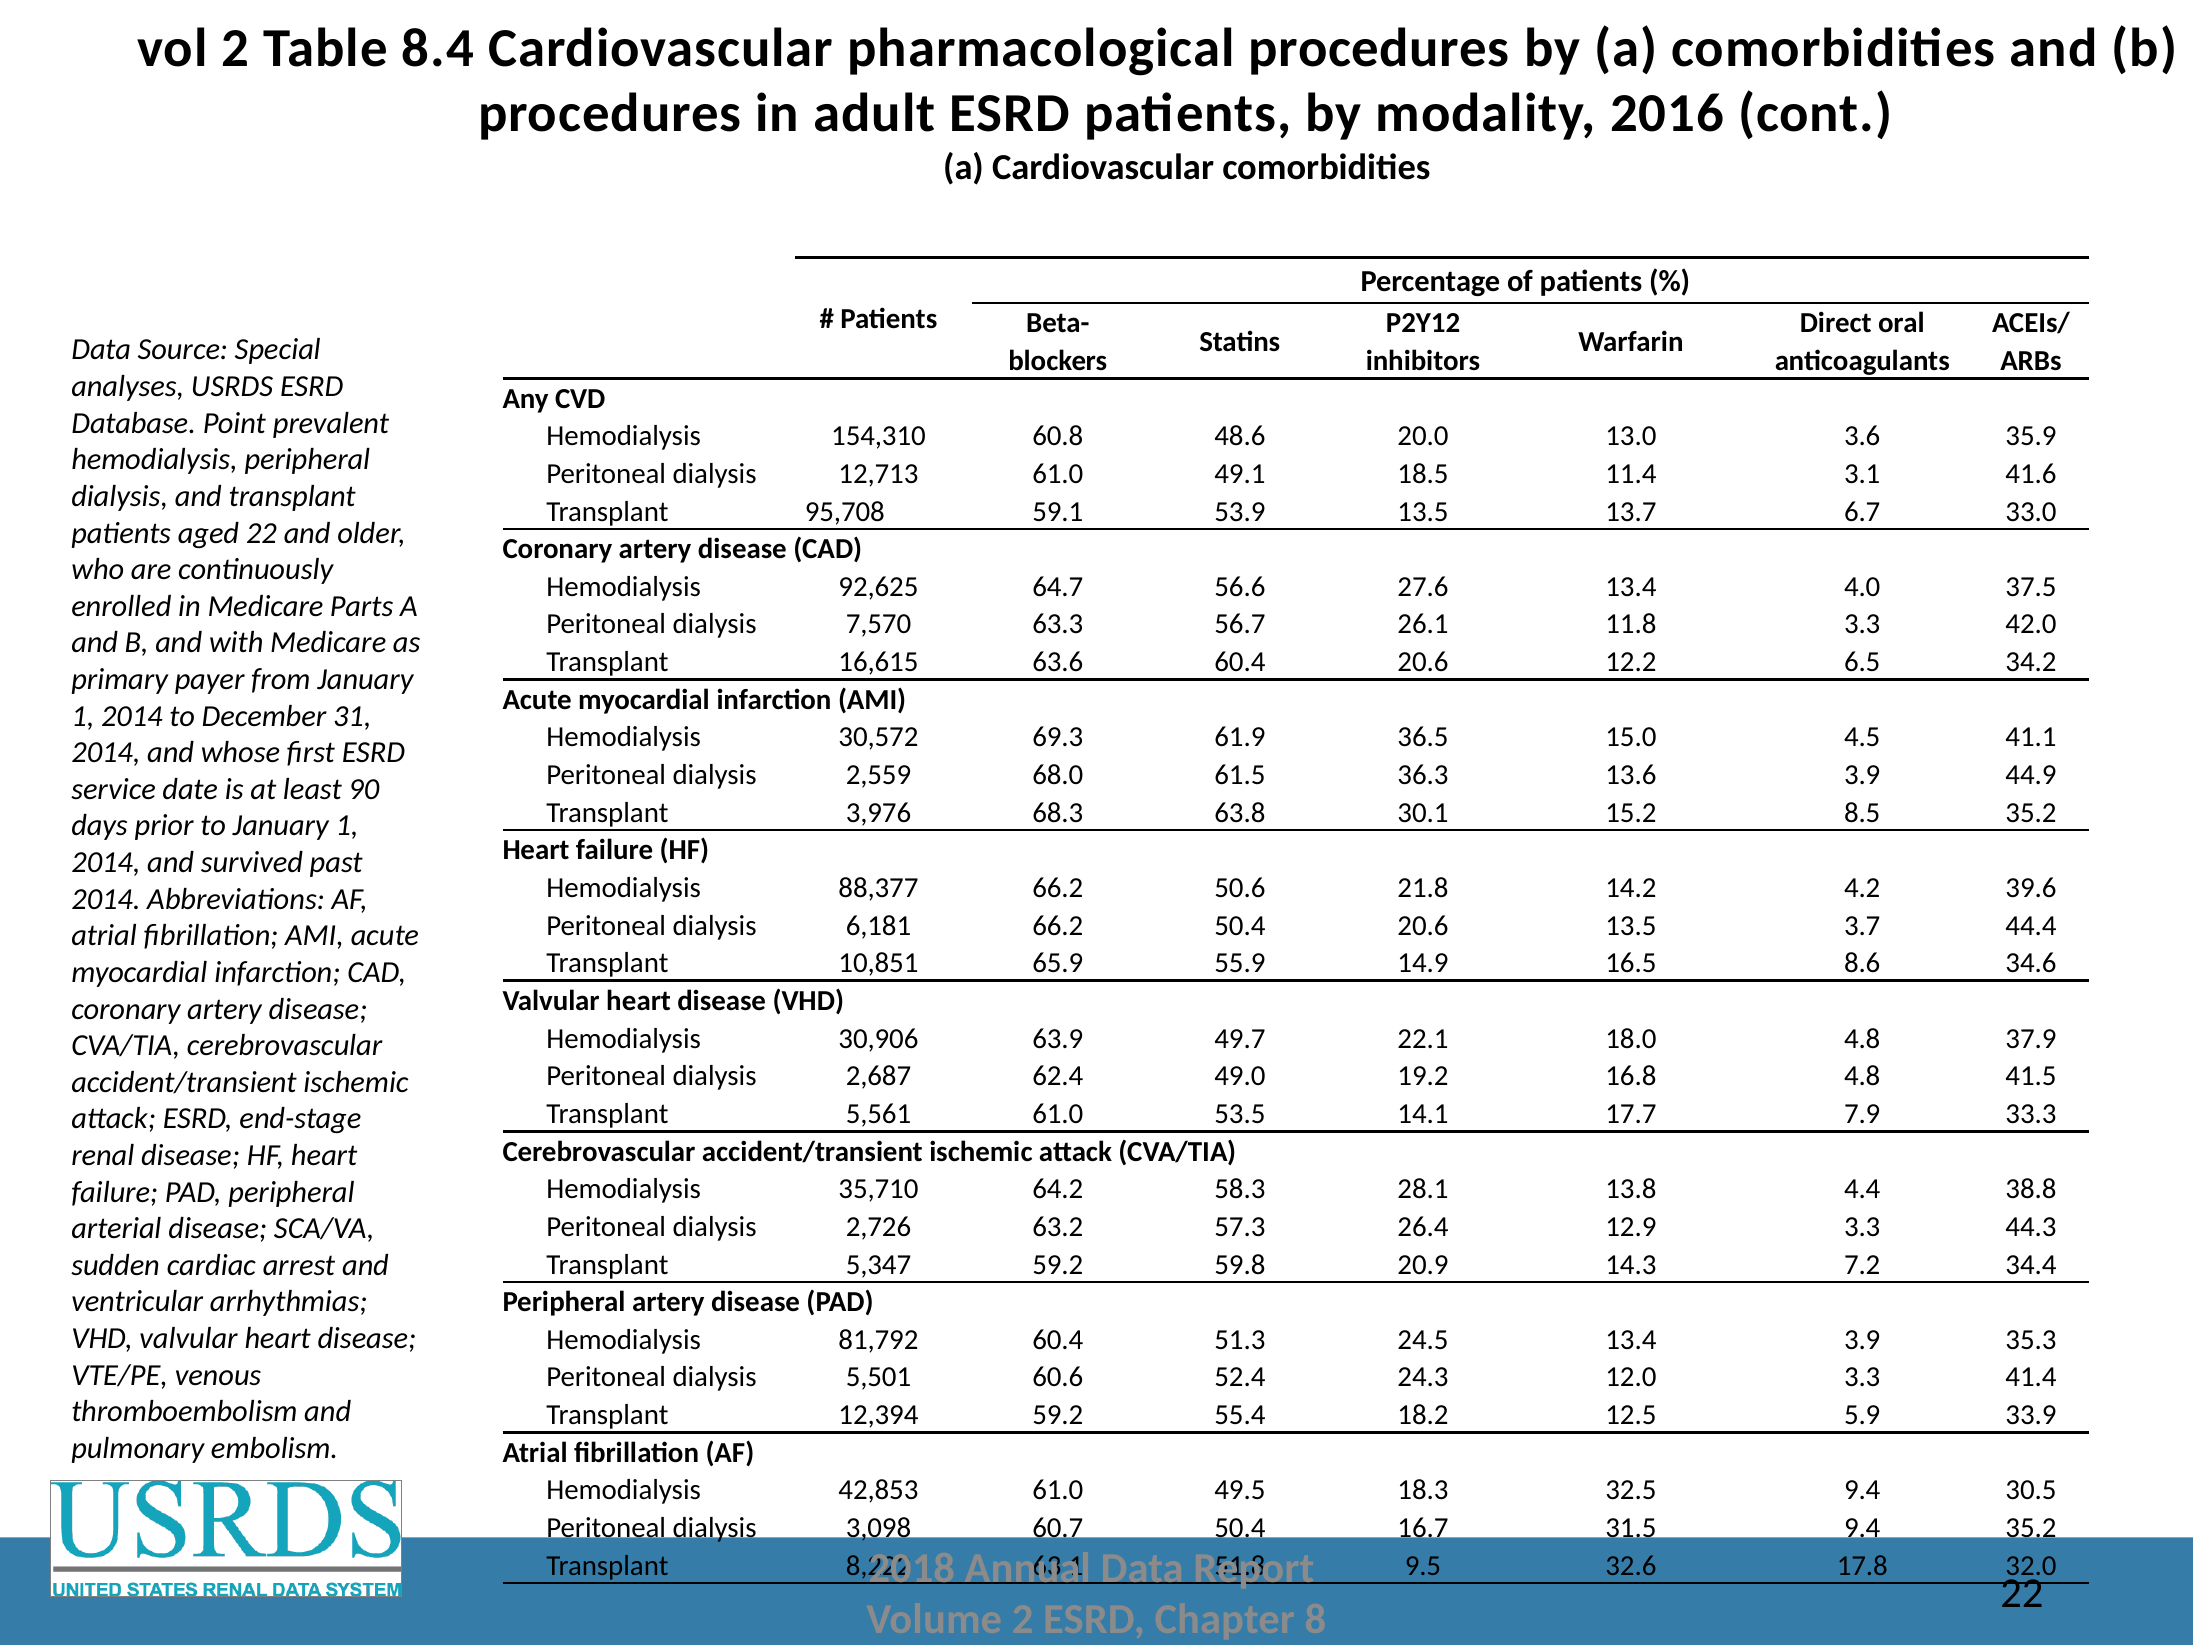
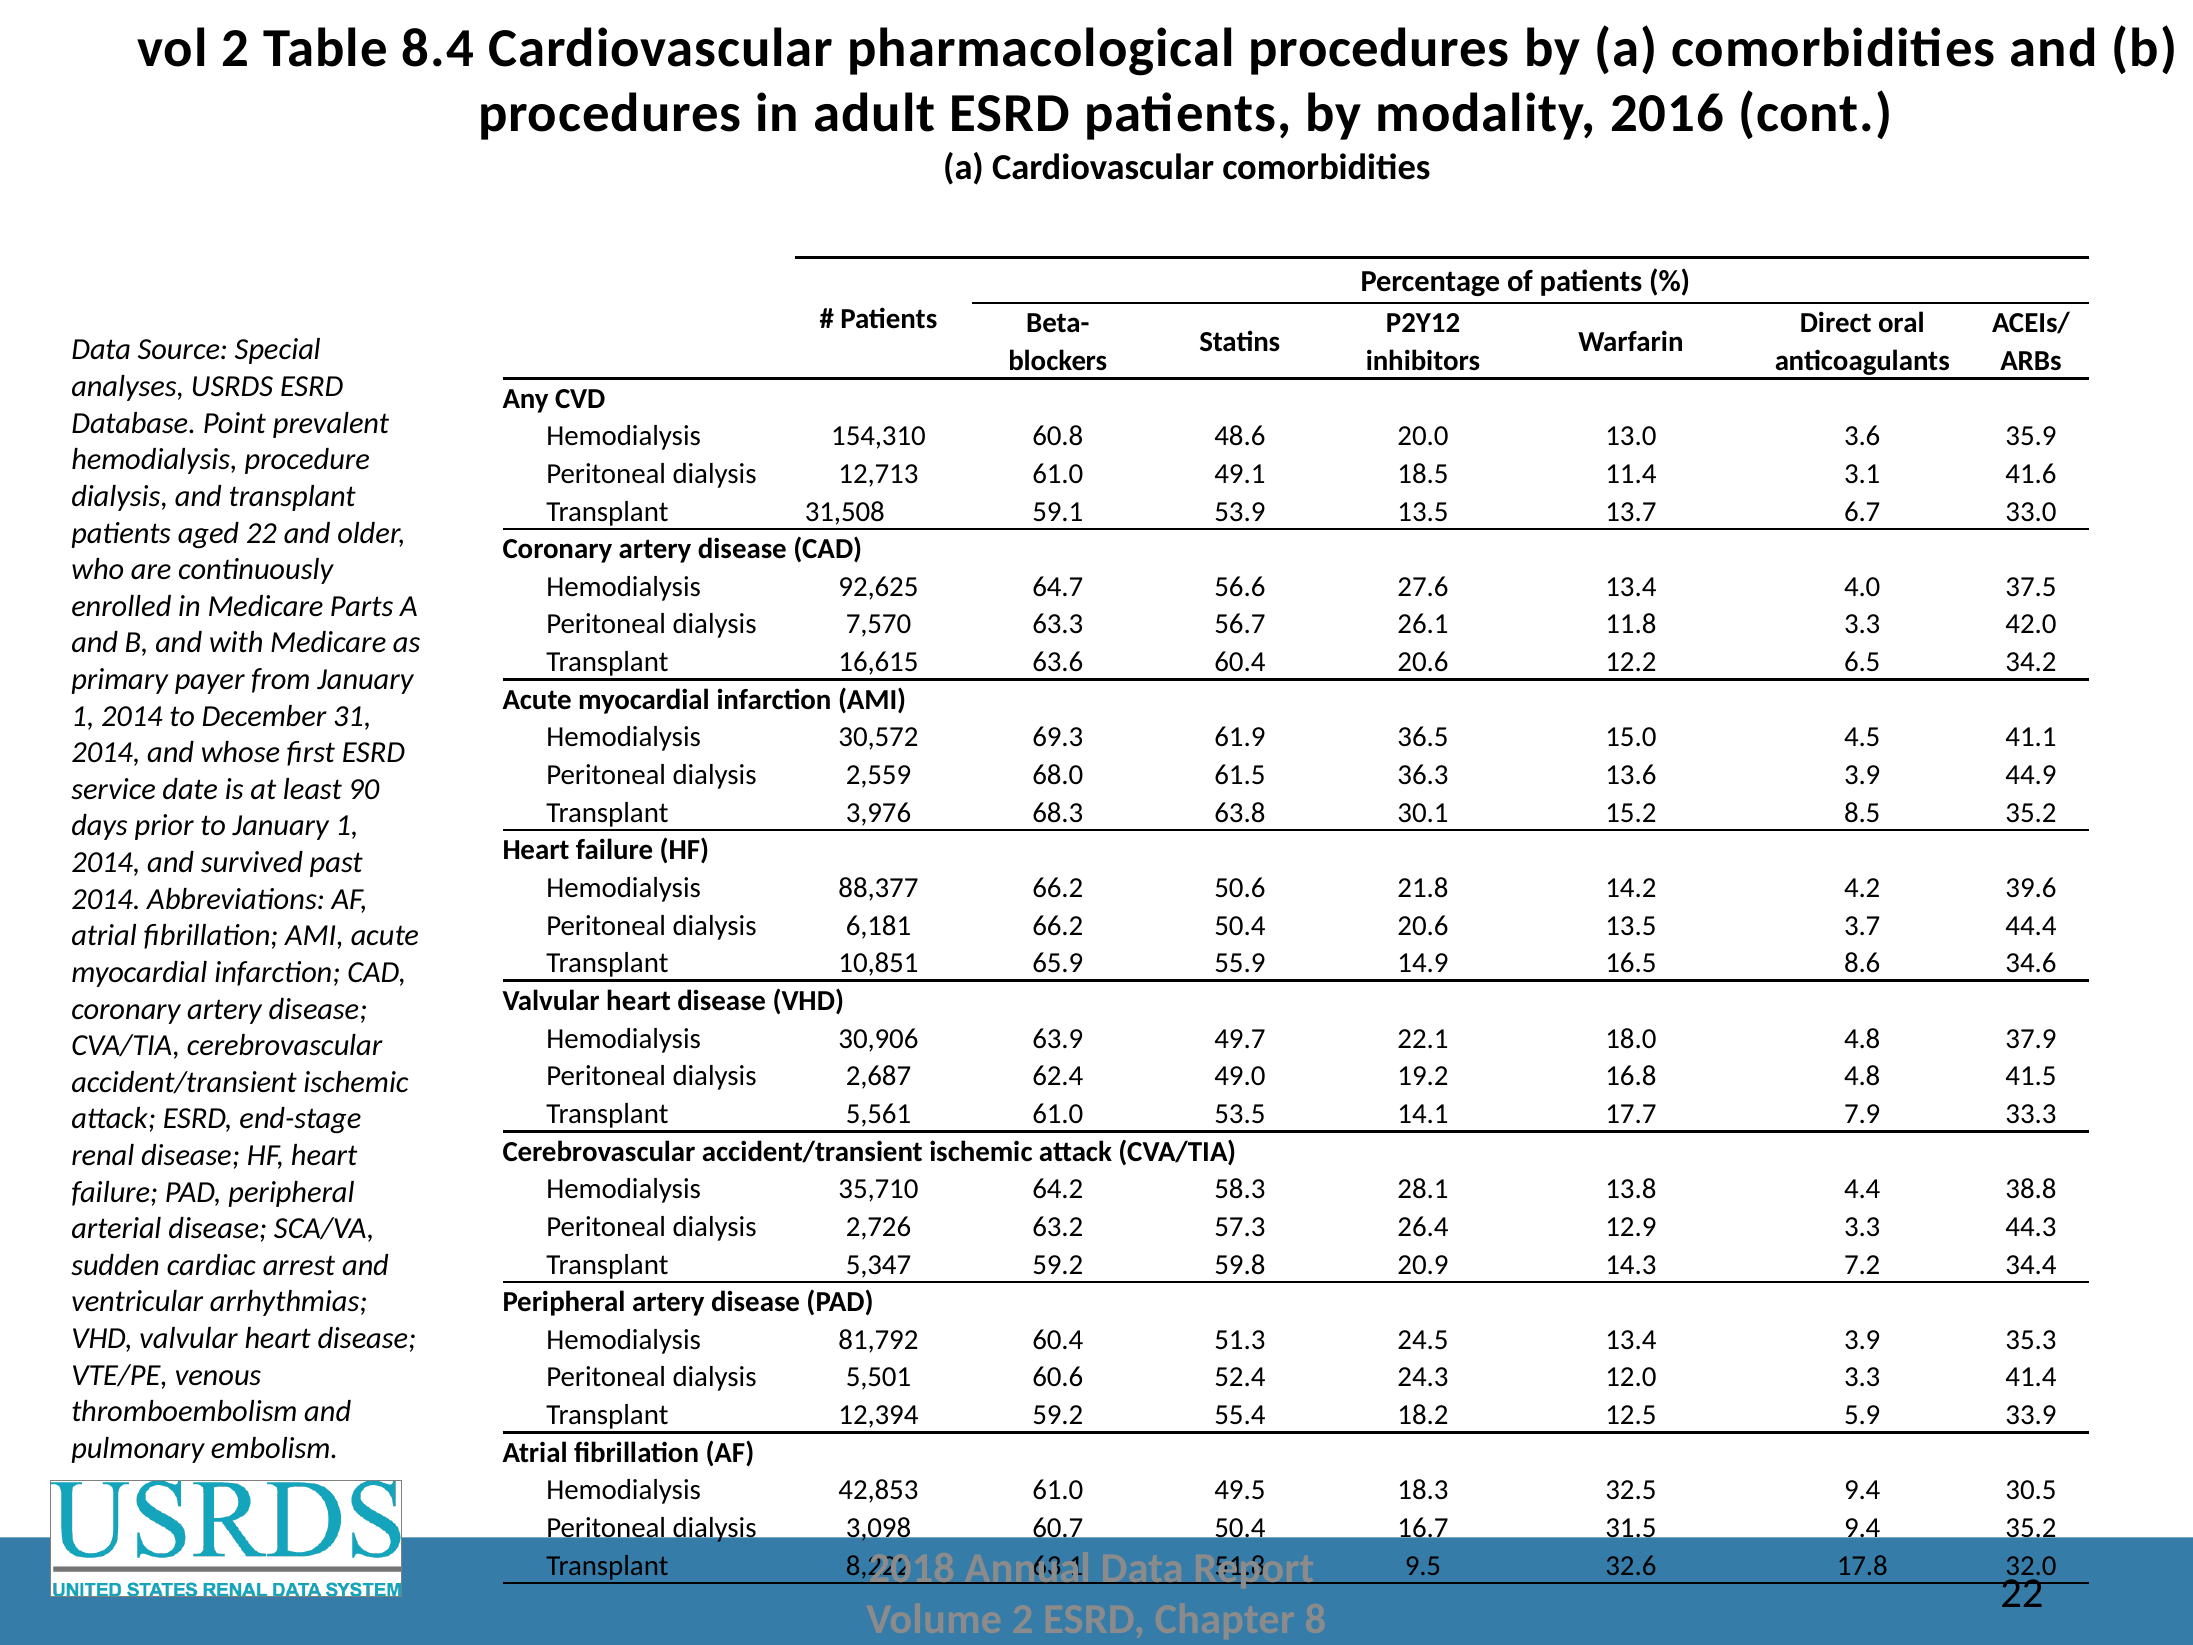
hemodialysis peripheral: peripheral -> procedure
95,708: 95,708 -> 31,508
